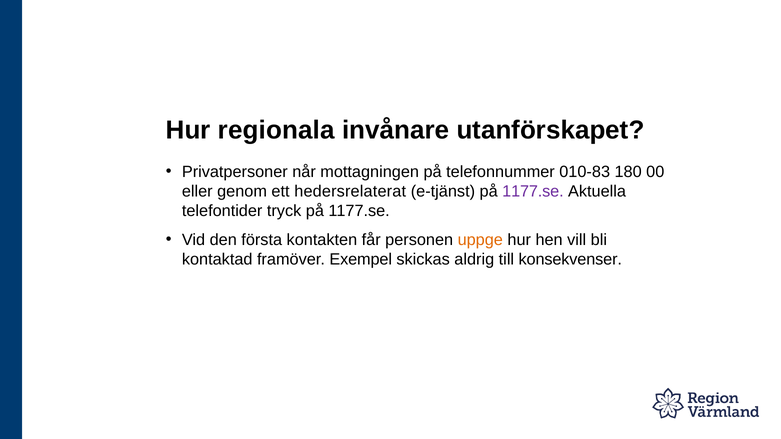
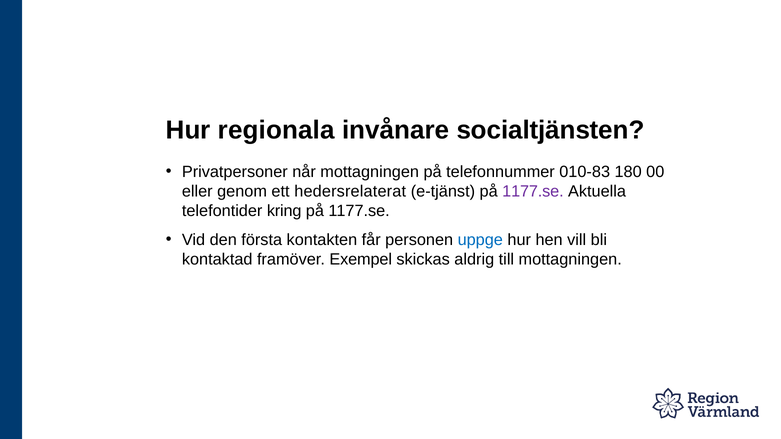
utanförskapet: utanförskapet -> socialtjänsten
tryck: tryck -> kring
uppge colour: orange -> blue
till konsekvenser: konsekvenser -> mottagningen
